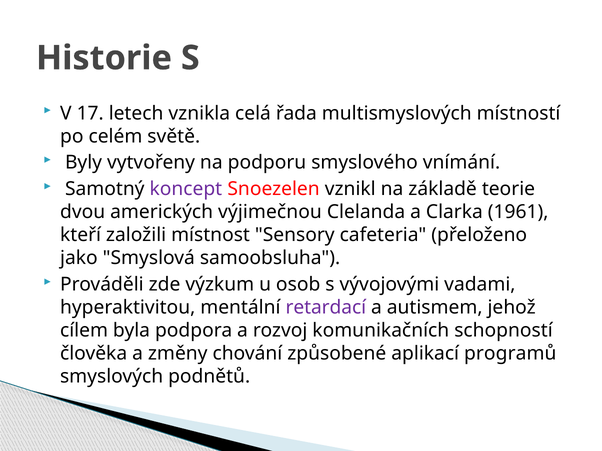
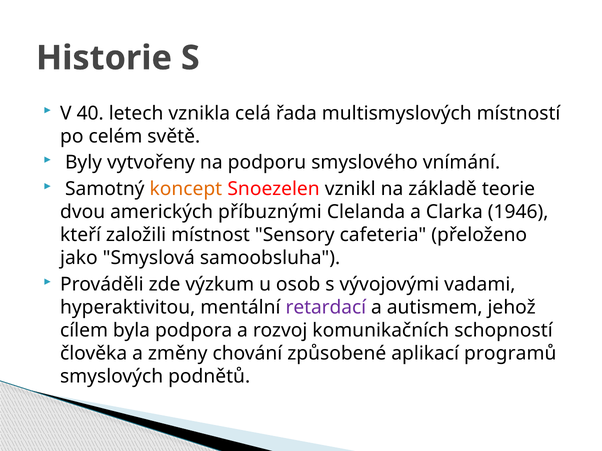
17: 17 -> 40
koncept colour: purple -> orange
výjimečnou: výjimečnou -> příbuznými
1961: 1961 -> 1946
